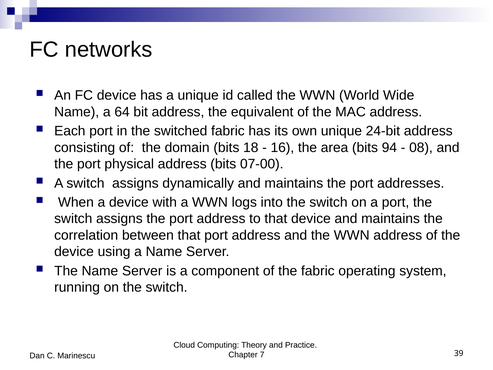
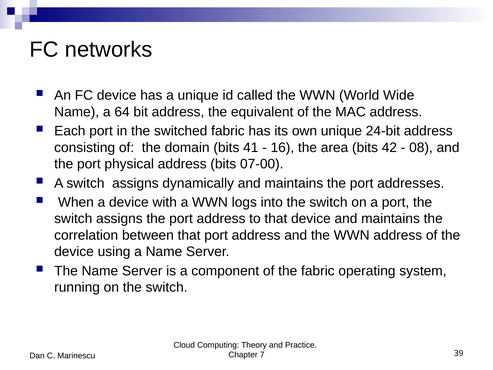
18: 18 -> 41
94: 94 -> 42
